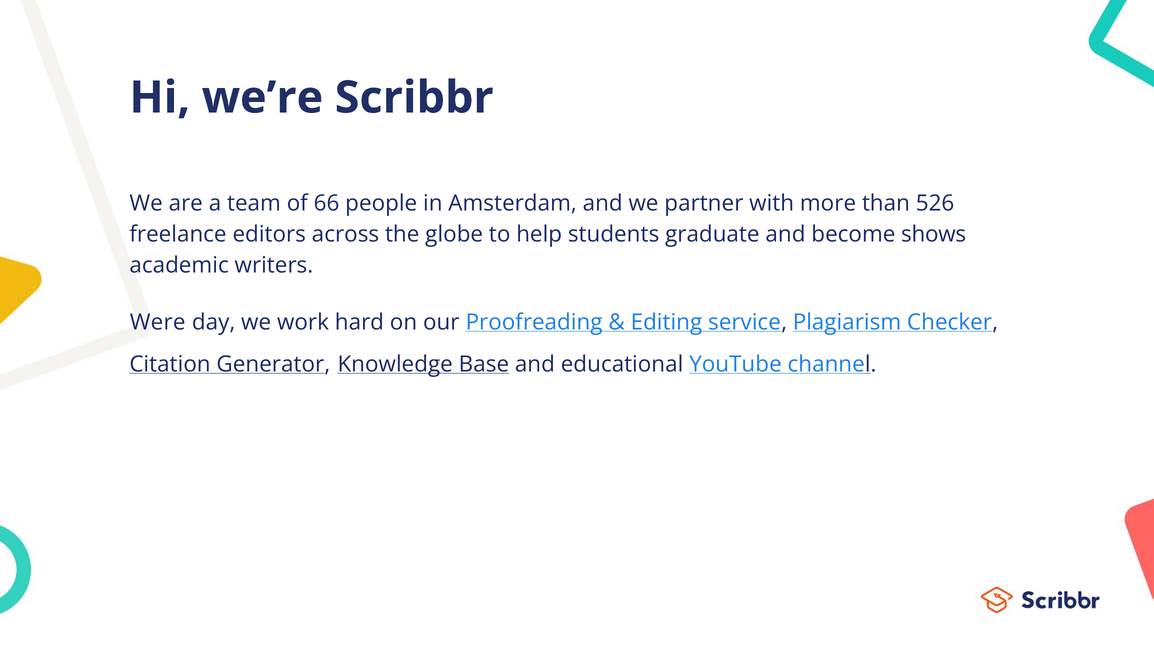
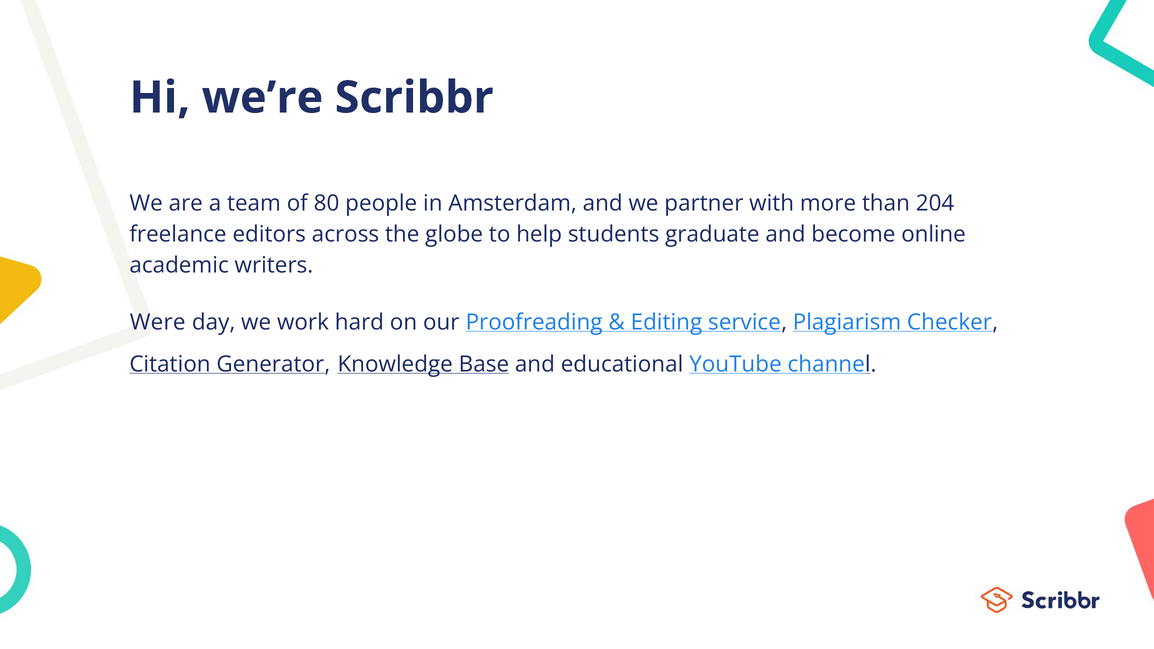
66: 66 -> 80
526: 526 -> 204
shows: shows -> online
